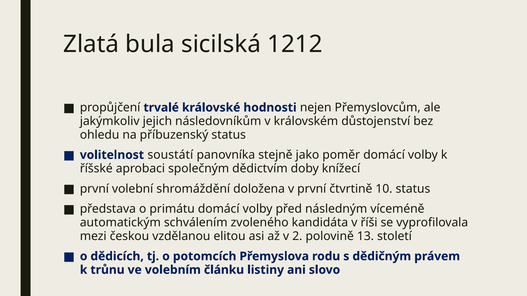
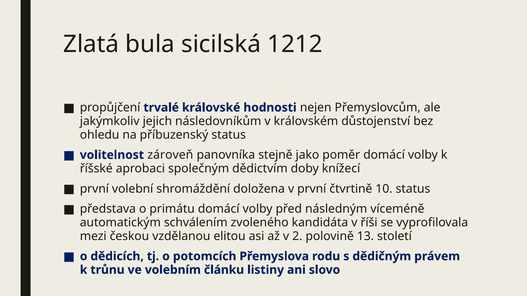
soustátí: soustátí -> zároveň
